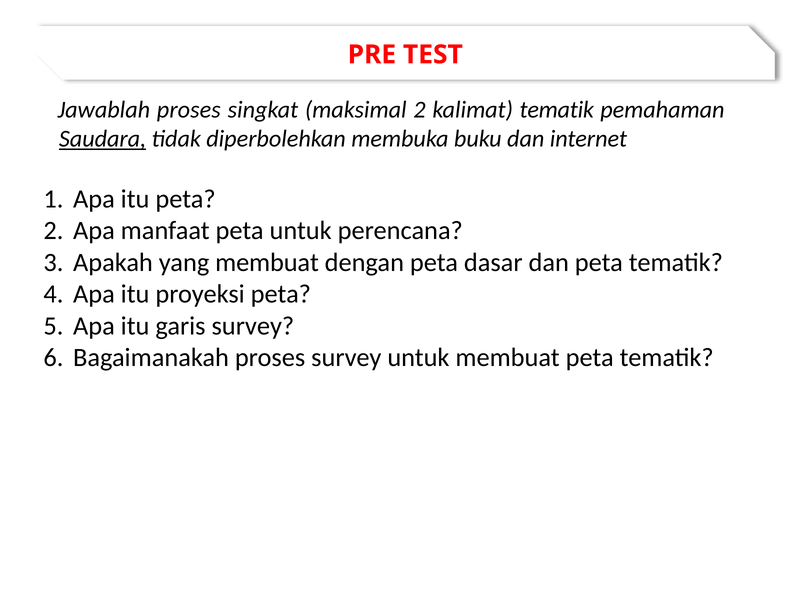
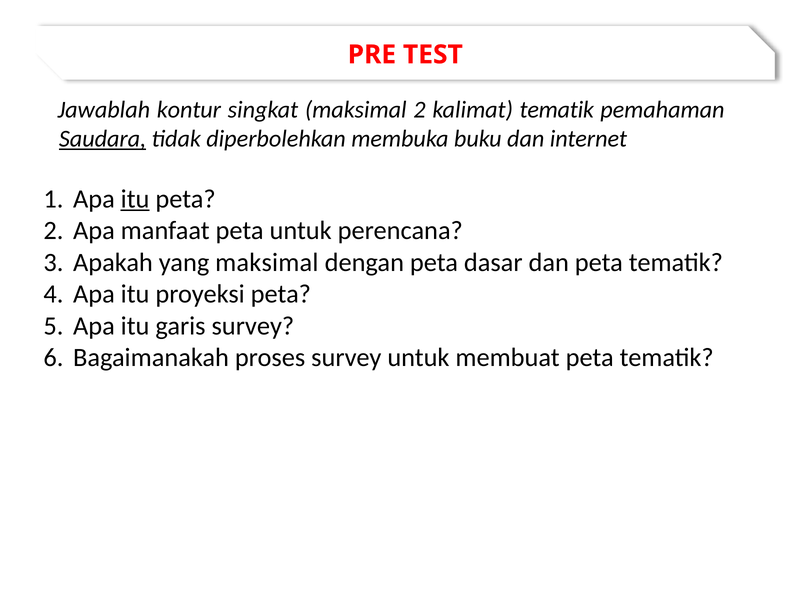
Jawablah proses: proses -> kontur
itu at (135, 199) underline: none -> present
yang membuat: membuat -> maksimal
